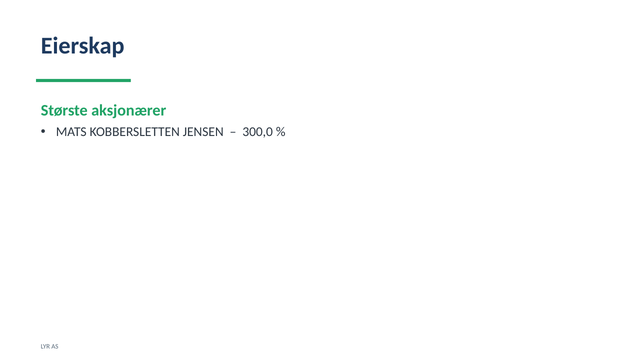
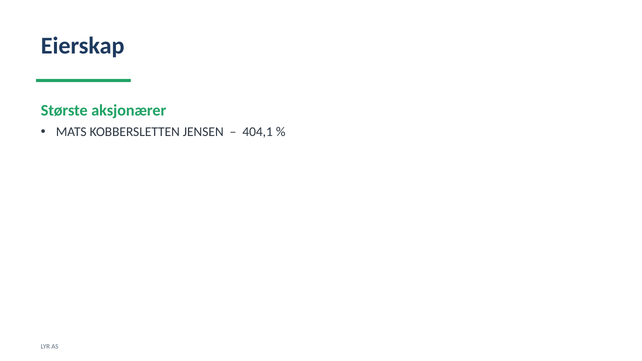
300,0: 300,0 -> 404,1
